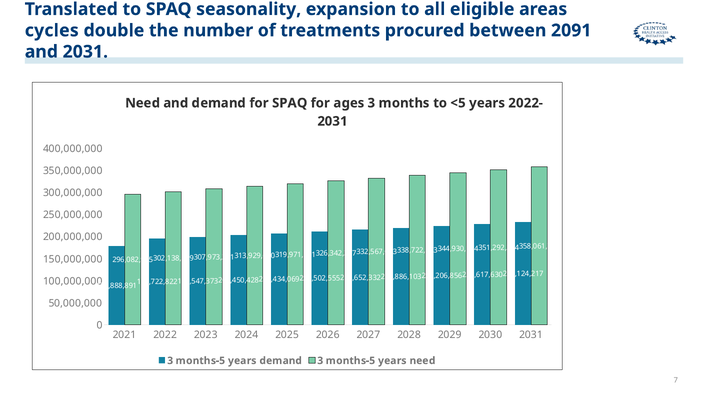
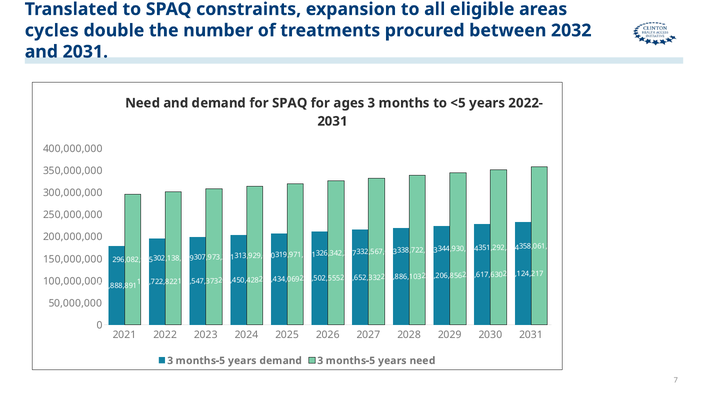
seasonality: seasonality -> constraints
2091: 2091 -> 2032
